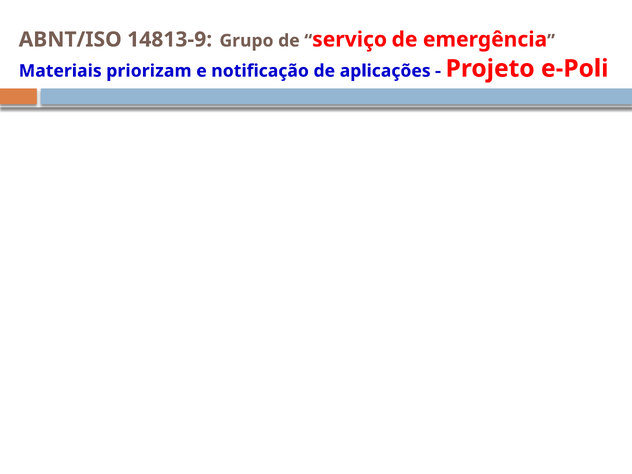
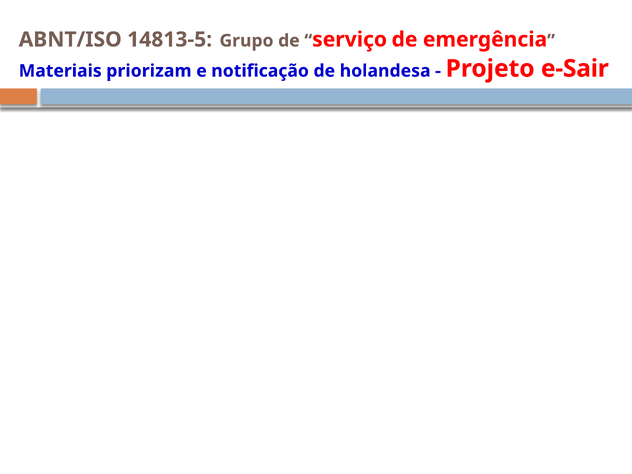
14813-9: 14813-9 -> 14813-5
aplicações: aplicações -> holandesa
e-Poli: e-Poli -> e-Sair
